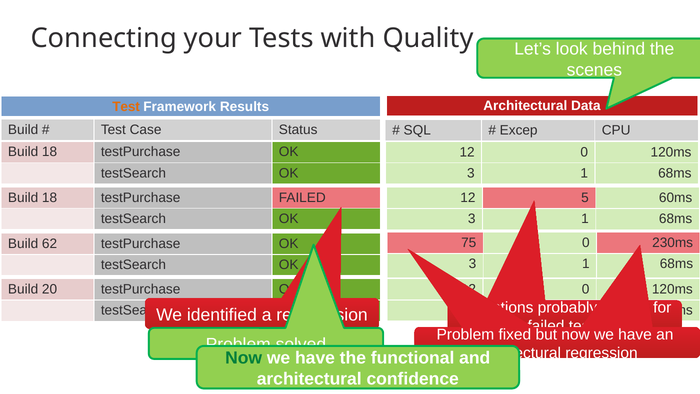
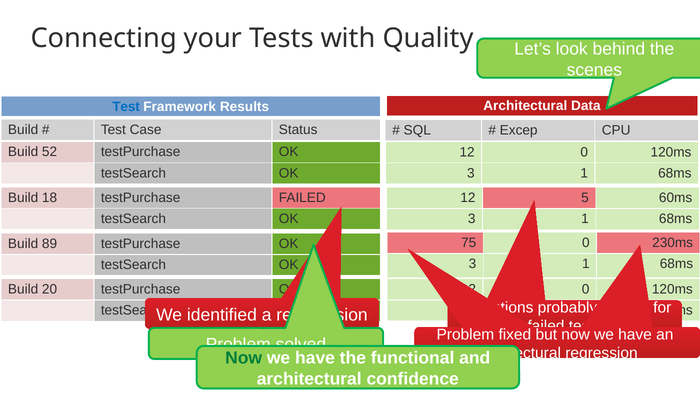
Test at (126, 107) colour: orange -> blue
18 at (50, 152): 18 -> 52
62: 62 -> 89
